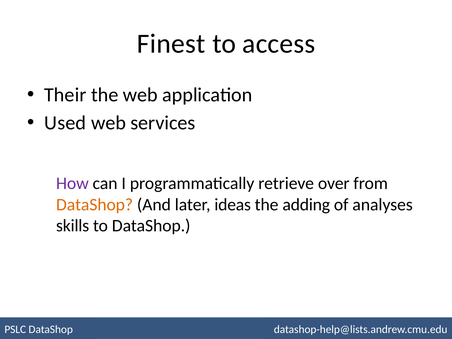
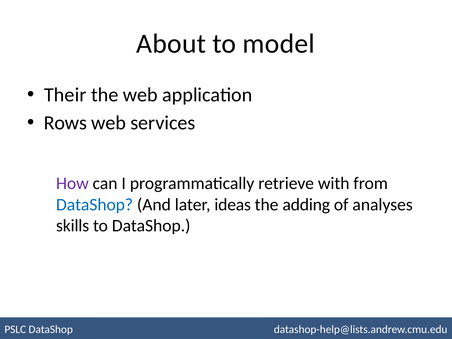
Finest: Finest -> About
access: access -> model
Used: Used -> Rows
over: over -> with
DataShop at (95, 205) colour: orange -> blue
